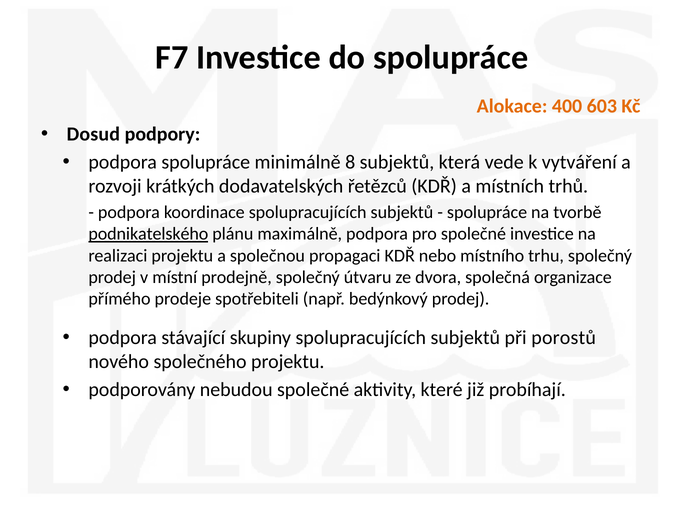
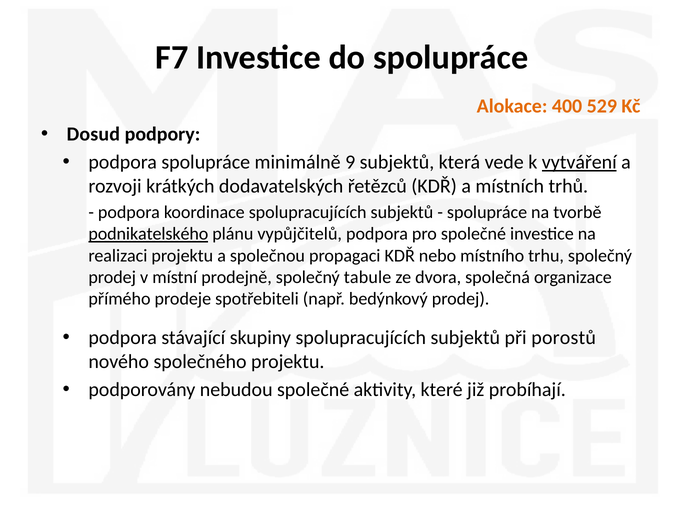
603: 603 -> 529
8: 8 -> 9
vytváření underline: none -> present
maximálně: maximálně -> vypůjčitelů
útvaru: útvaru -> tabule
